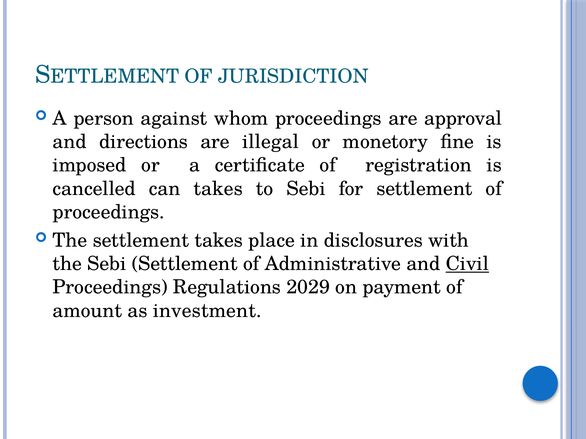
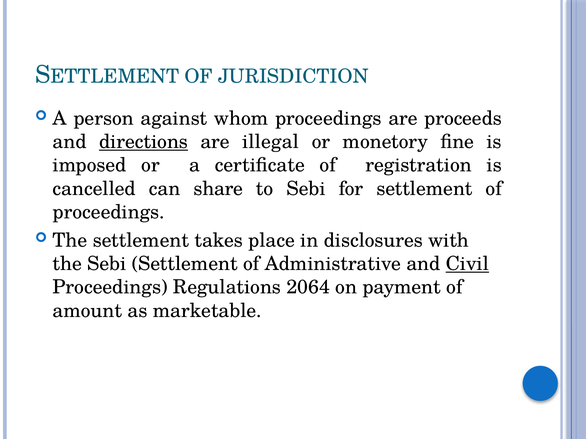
approval: approval -> proceeds
directions underline: none -> present
can takes: takes -> share
2029: 2029 -> 2064
investment: investment -> marketable
